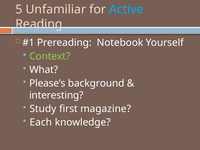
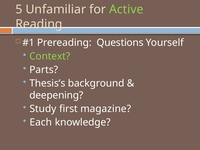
Active colour: light blue -> light green
Notebook: Notebook -> Questions
What: What -> Parts
Please’s: Please’s -> Thesis’s
interesting: interesting -> deepening
